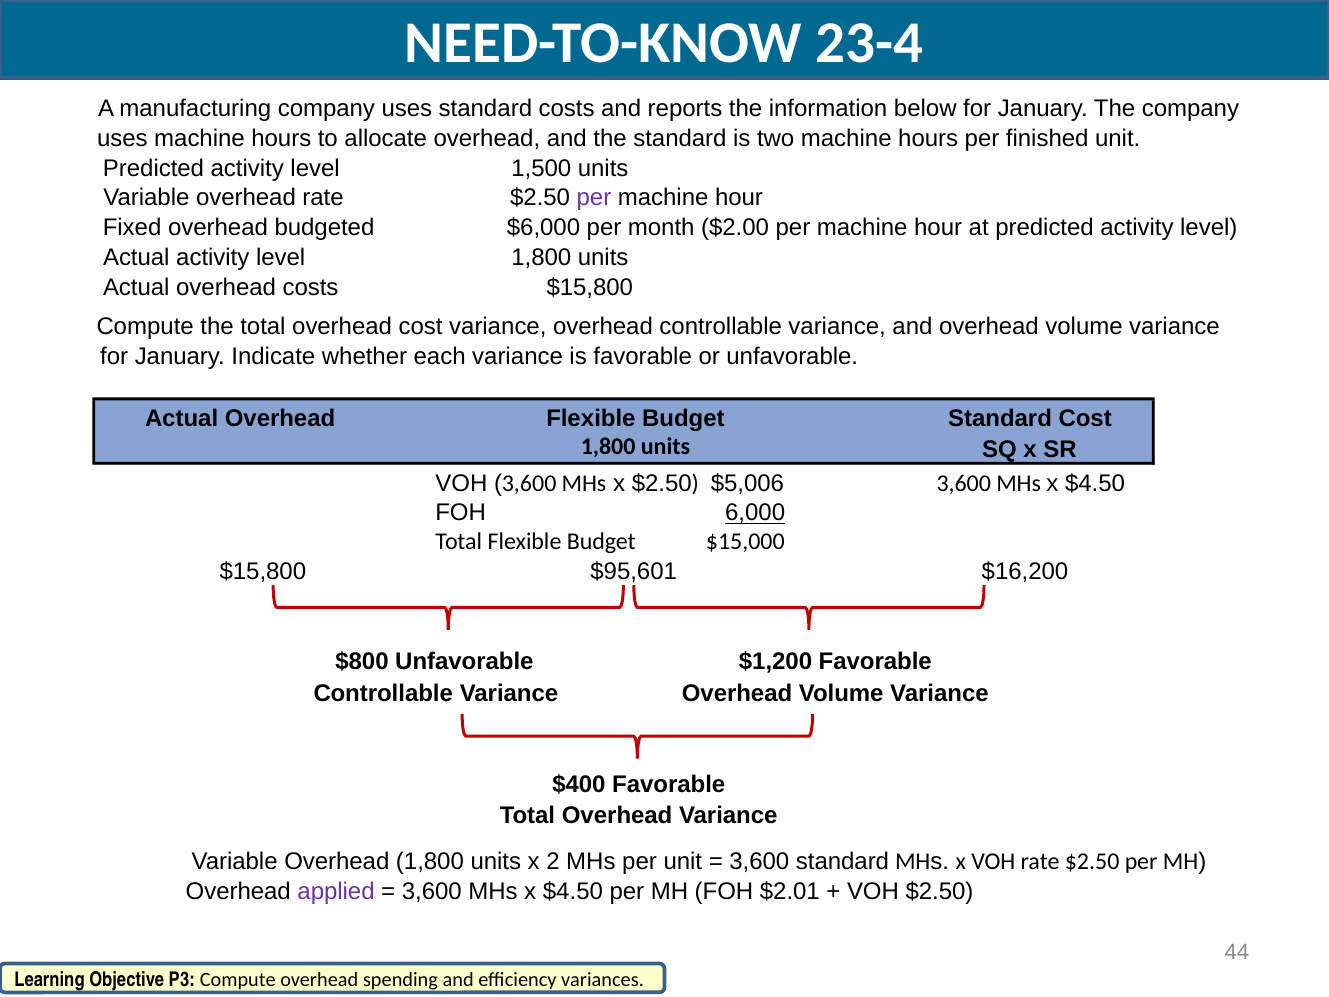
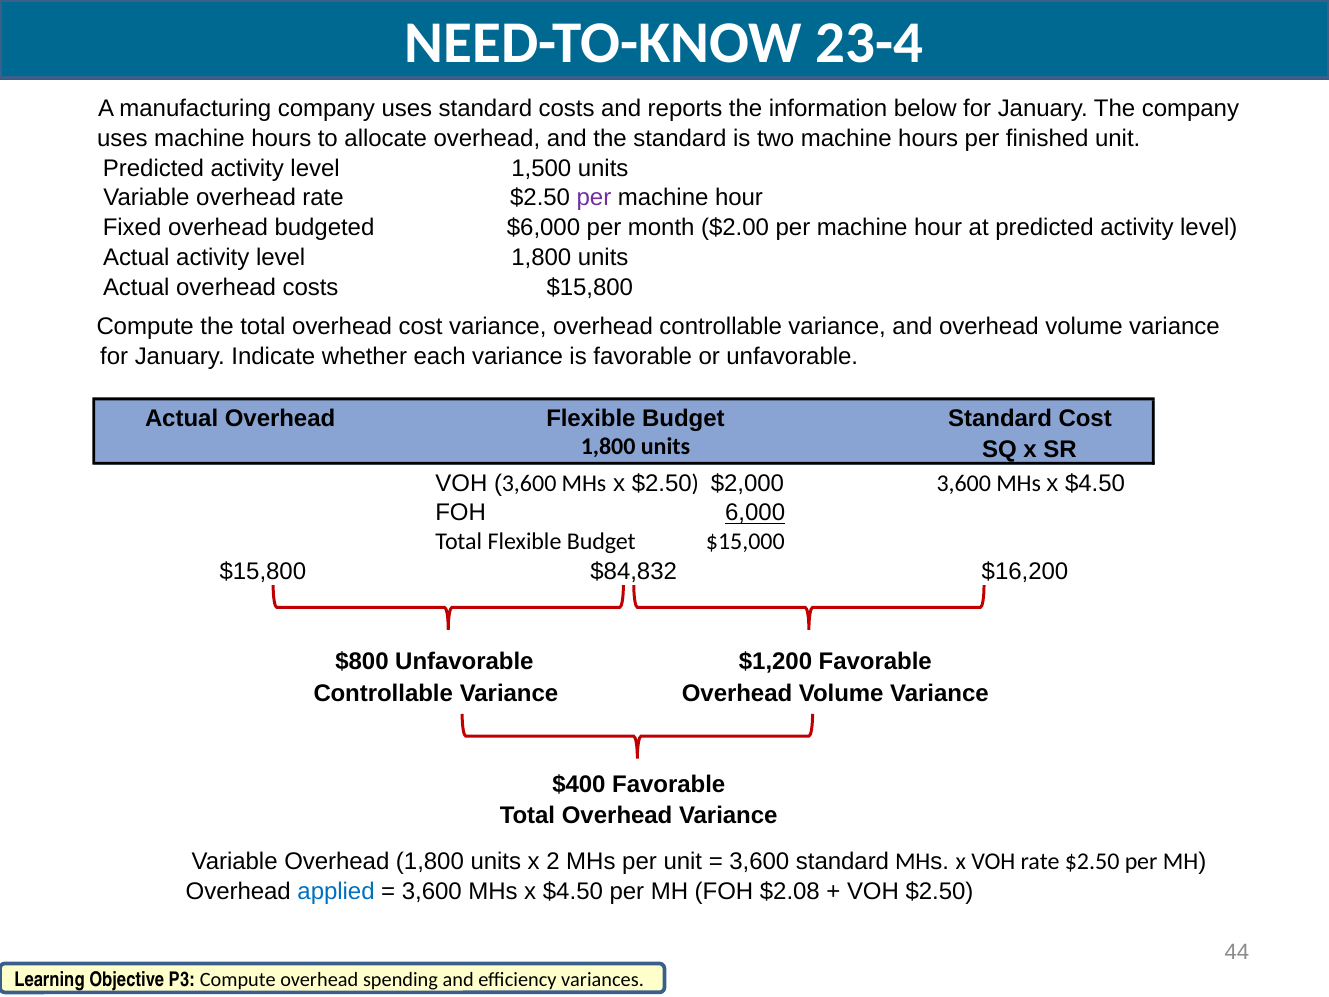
$5,006: $5,006 -> $2,000
$95,601: $95,601 -> $84,832
applied colour: purple -> blue
$2.01: $2.01 -> $2.08
